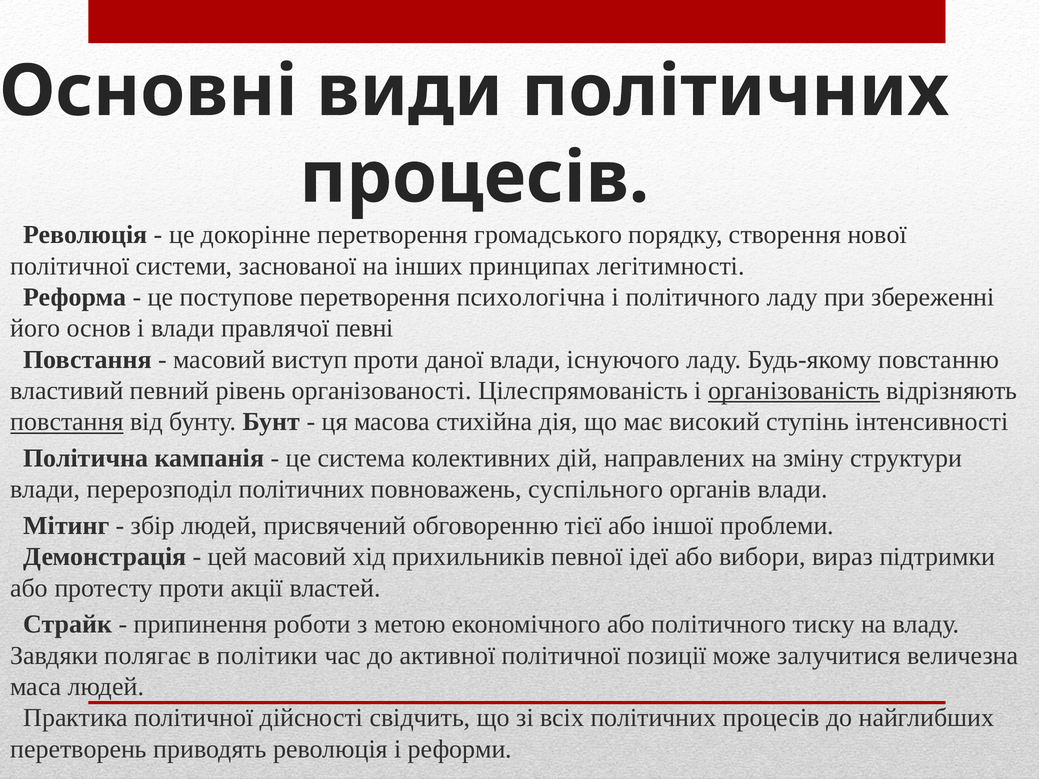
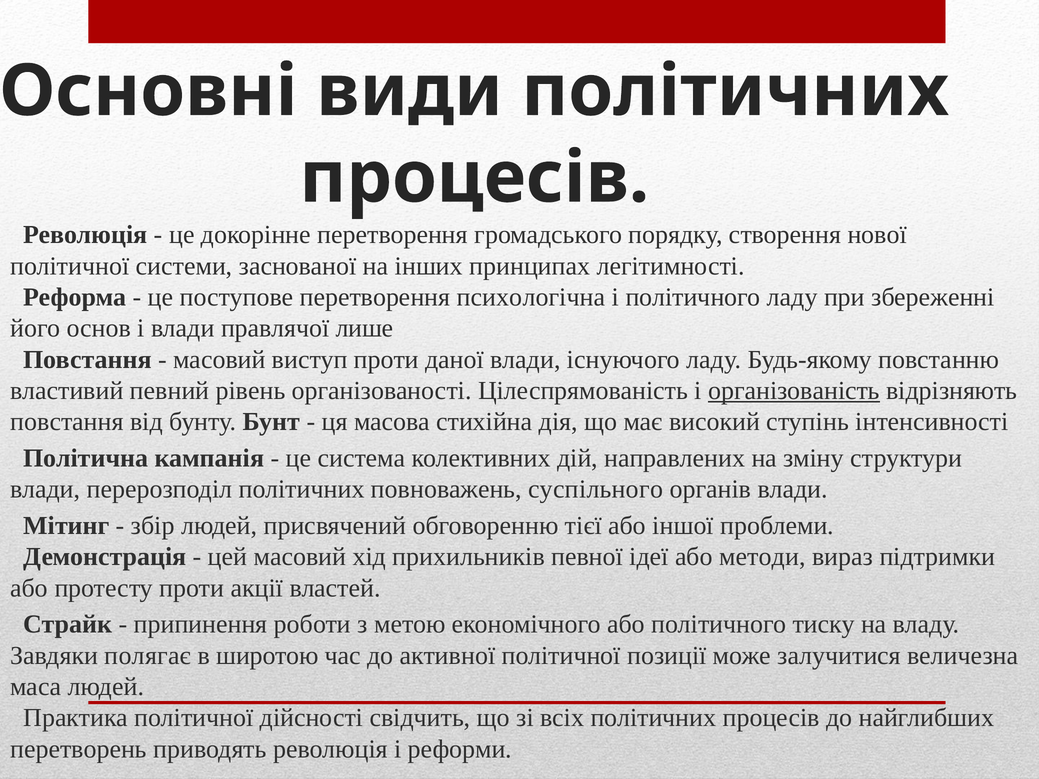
певні: певні -> лише
повстання at (67, 422) underline: present -> none
вибори: вибори -> методи
політики: політики -> широтою
